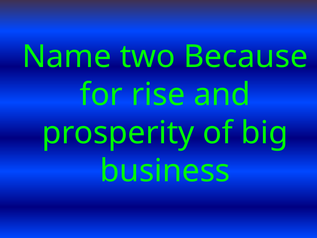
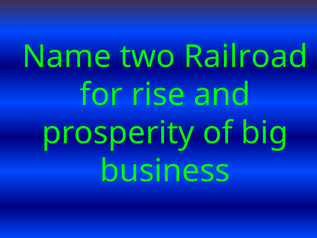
Because: Because -> Railroad
